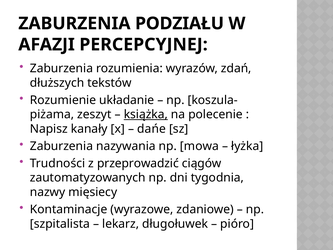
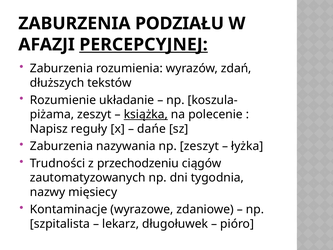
PERCEPCYJNEJ underline: none -> present
kanały: kanały -> reguły
np mowa: mowa -> zeszyt
przeprowadzić: przeprowadzić -> przechodzeniu
